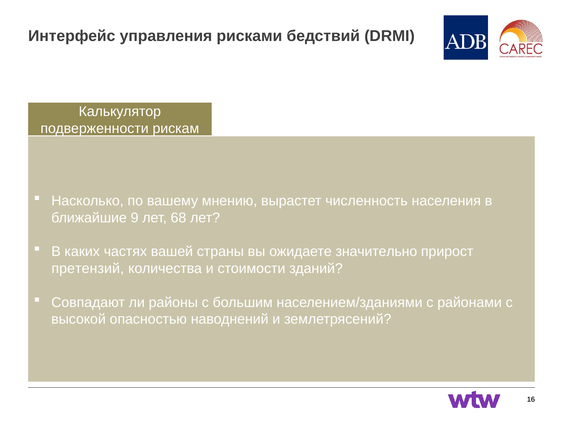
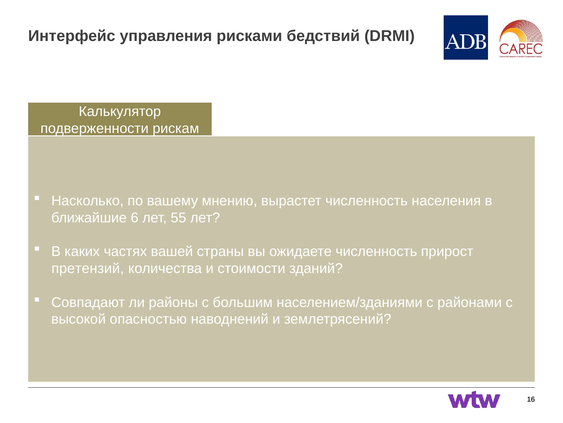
9: 9 -> 6
68: 68 -> 55
ожидаете значительно: значительно -> численность
